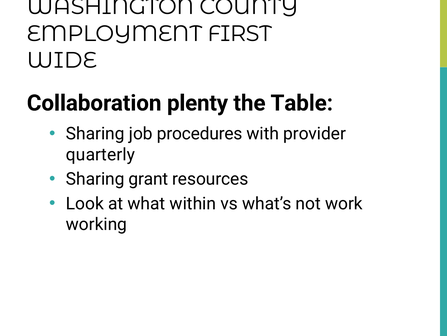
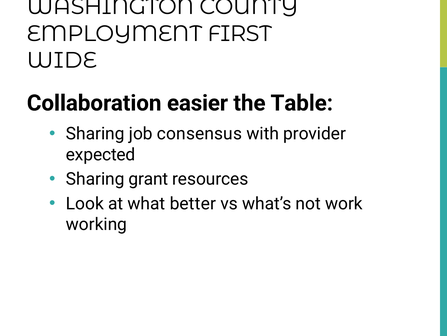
plenty: plenty -> easier
procedures: procedures -> consensus
quarterly: quarterly -> expected
within: within -> better
